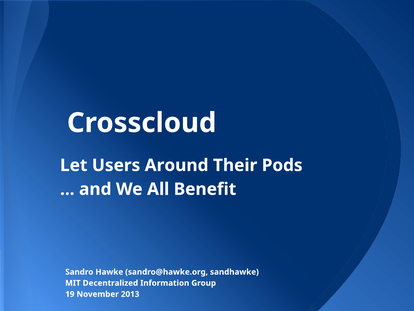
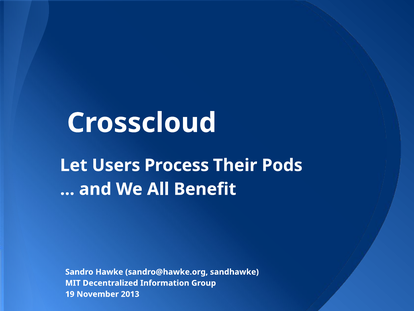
Around: Around -> Process
